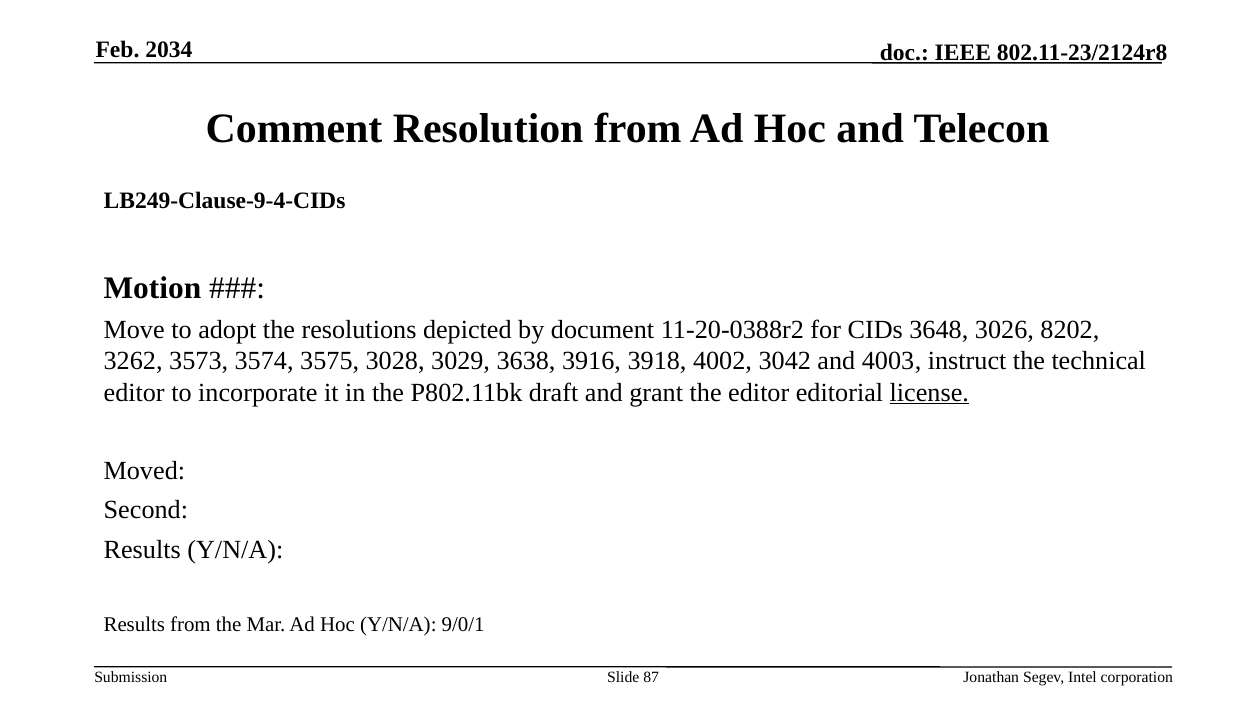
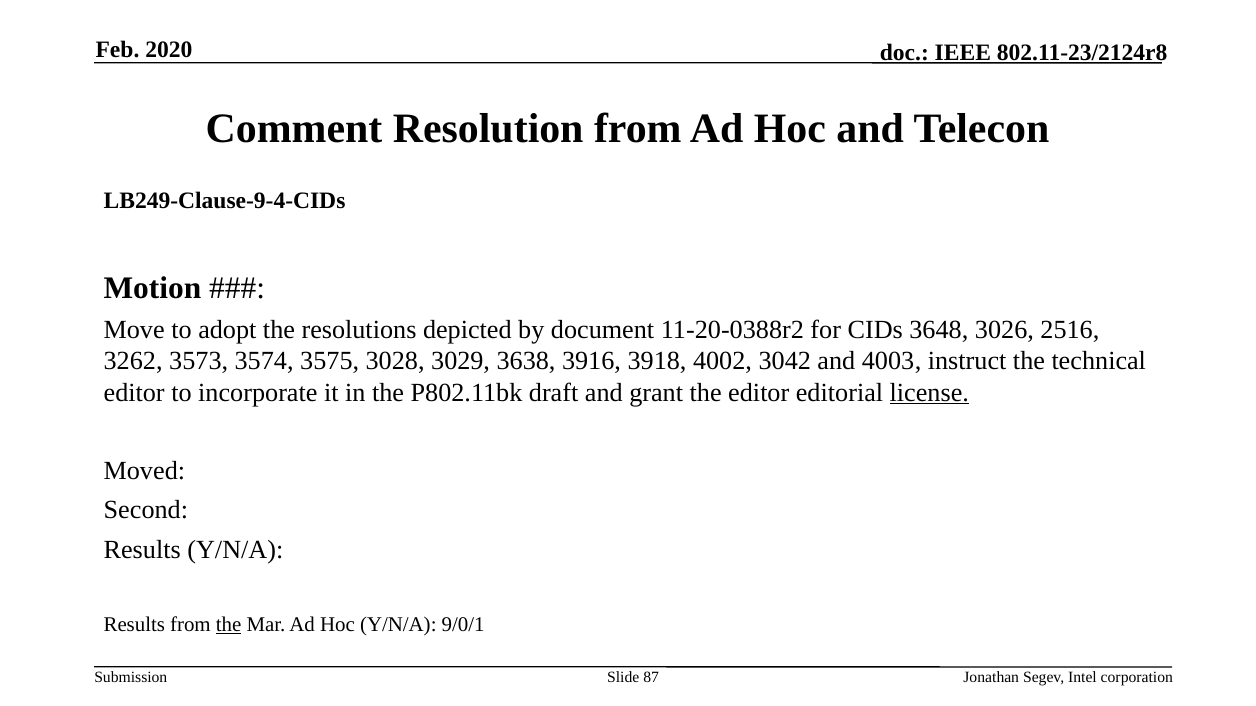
2034: 2034 -> 2020
8202: 8202 -> 2516
the at (229, 625) underline: none -> present
